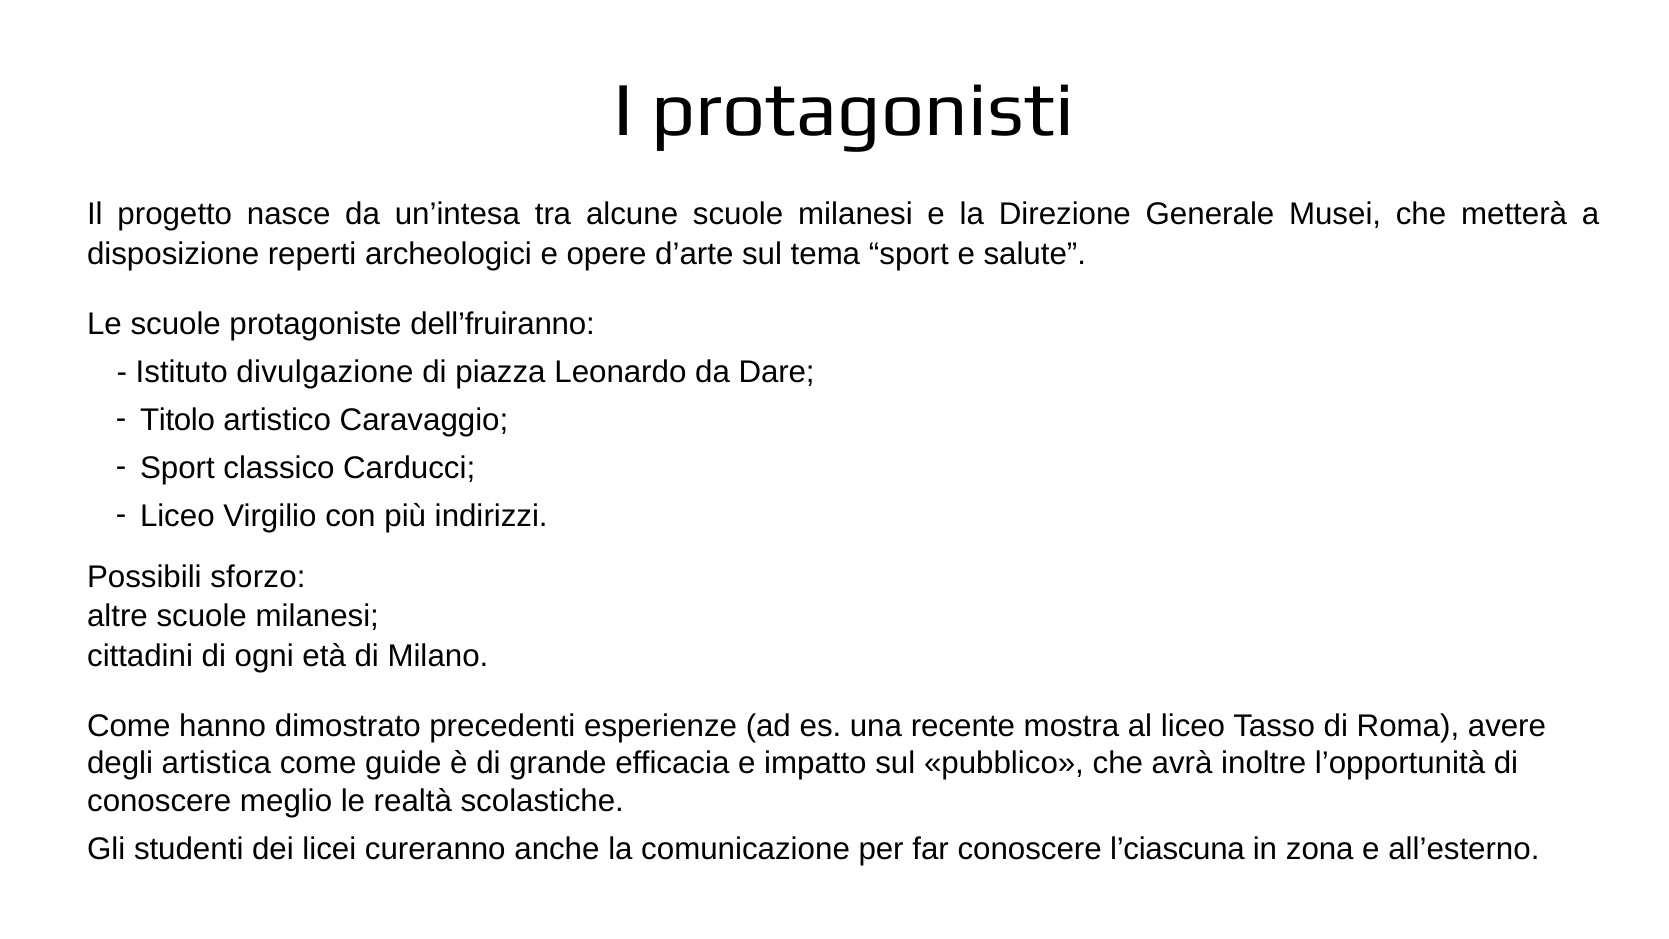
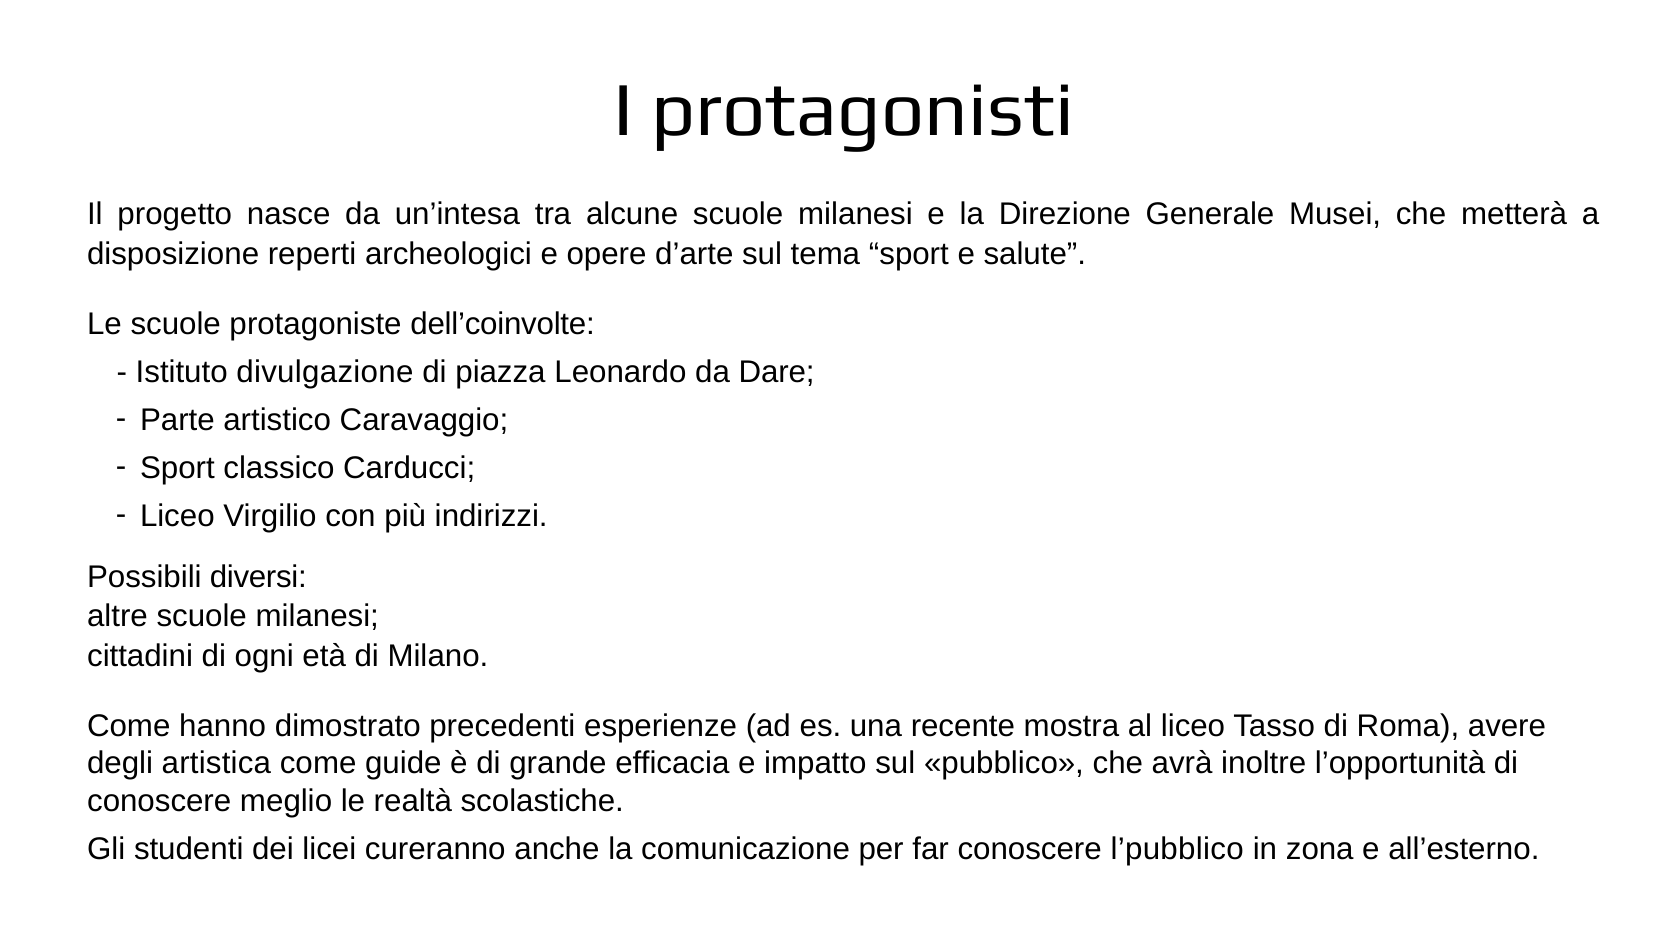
dell’fruiranno: dell’fruiranno -> dell’coinvolte
Titolo: Titolo -> Parte
sforzo: sforzo -> diversi
l’ciascuna: l’ciascuna -> l’pubblico
